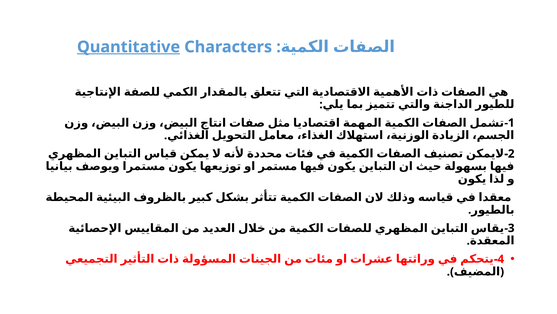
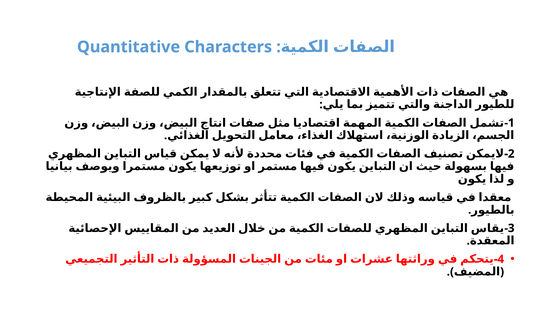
Quantitative underline: present -> none
